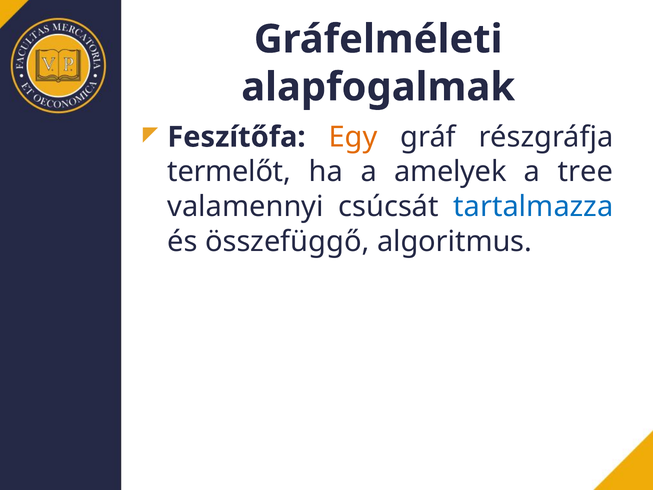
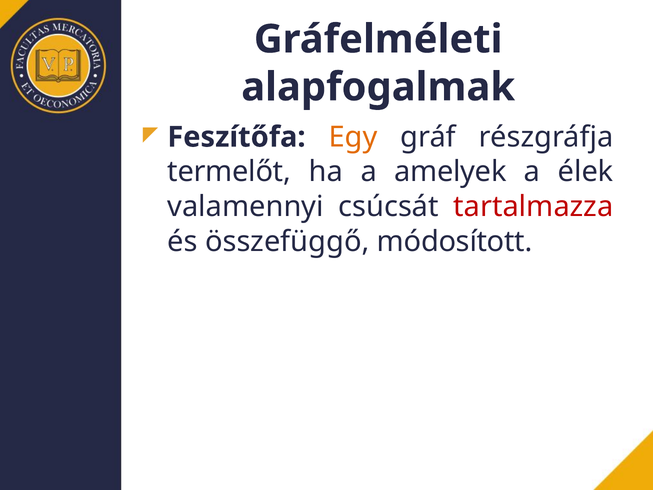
tree: tree -> élek
tartalmazza colour: blue -> red
algoritmus: algoritmus -> módosított
